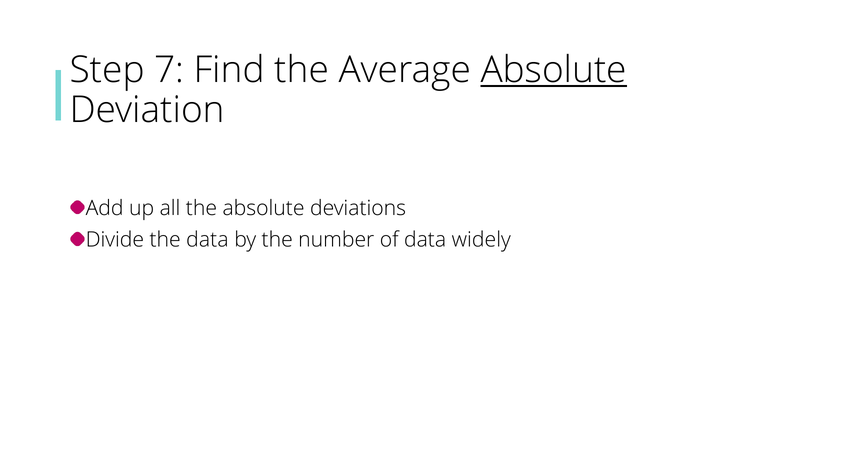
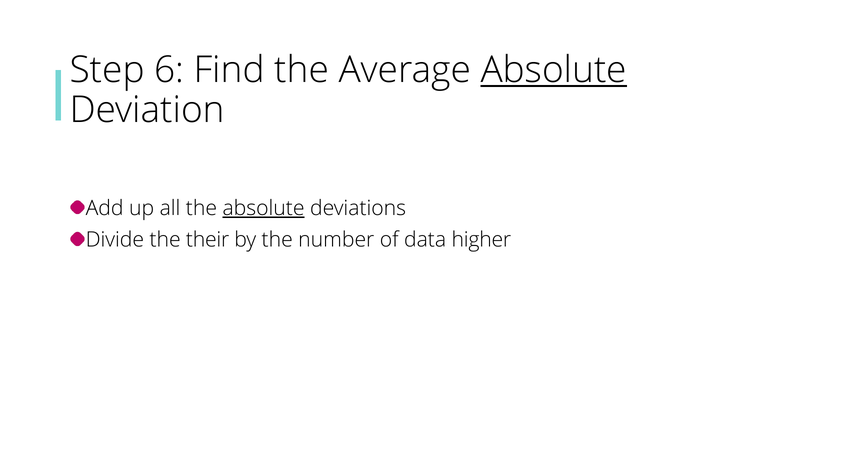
7: 7 -> 6
absolute at (264, 208) underline: none -> present
the data: data -> their
widely: widely -> higher
